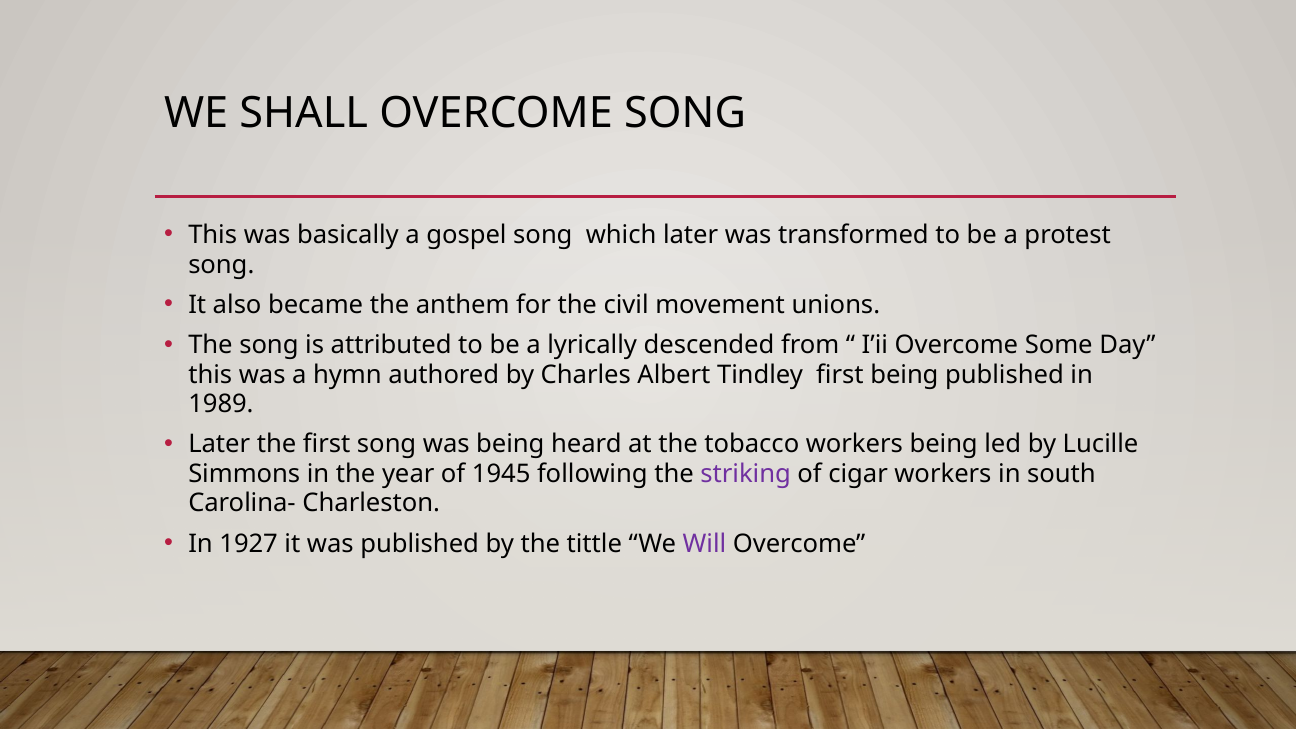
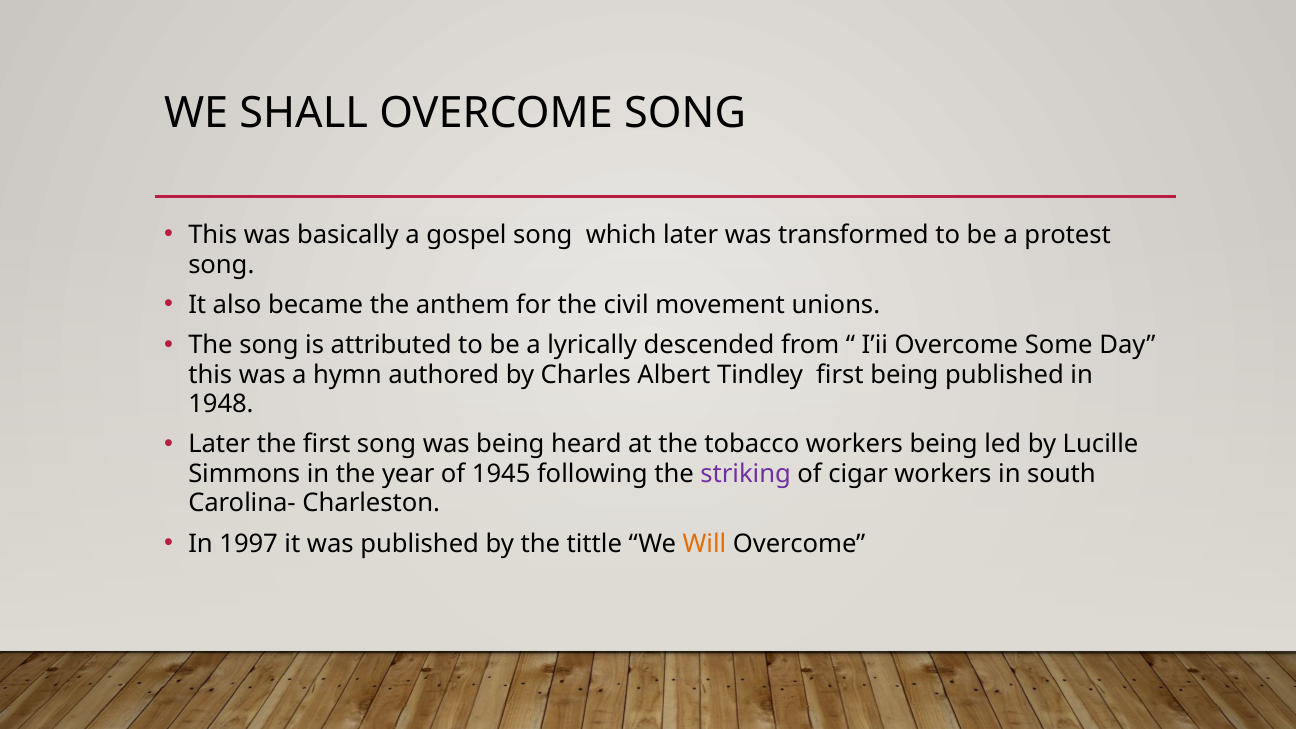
1989: 1989 -> 1948
1927: 1927 -> 1997
Will colour: purple -> orange
